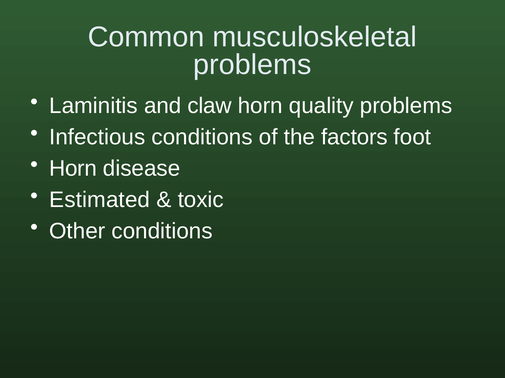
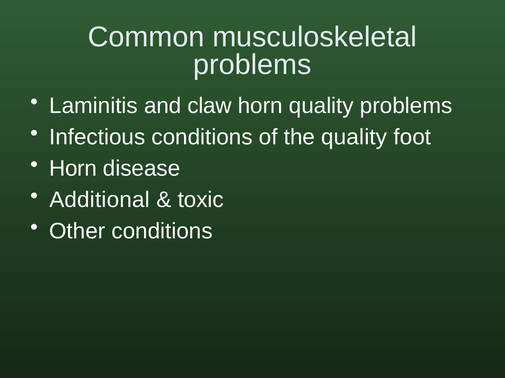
the factors: factors -> quality
Estimated: Estimated -> Additional
